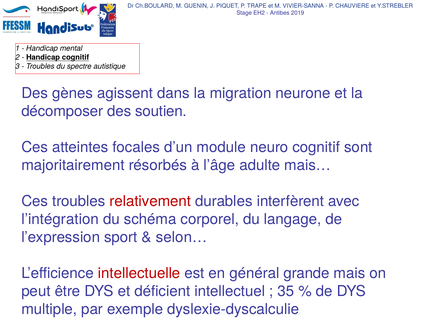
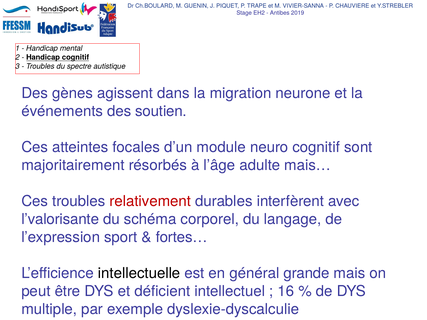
décomposer: décomposer -> événements
l’intégration: l’intégration -> l’valorisante
selon…: selon… -> fortes…
intellectuelle colour: red -> black
35: 35 -> 16
